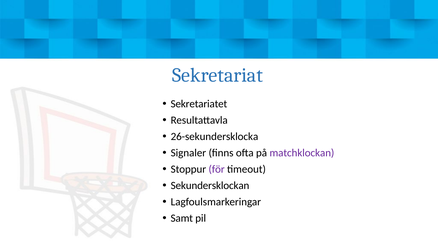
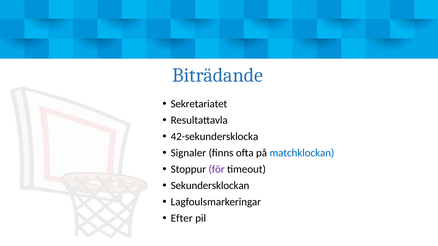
Sekretariat: Sekretariat -> Biträdande
26-sekundersklocka: 26-sekundersklocka -> 42-sekundersklocka
matchklockan colour: purple -> blue
Samt: Samt -> Efter
